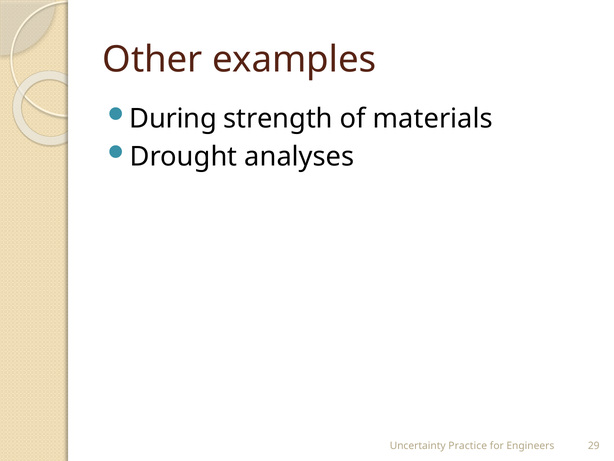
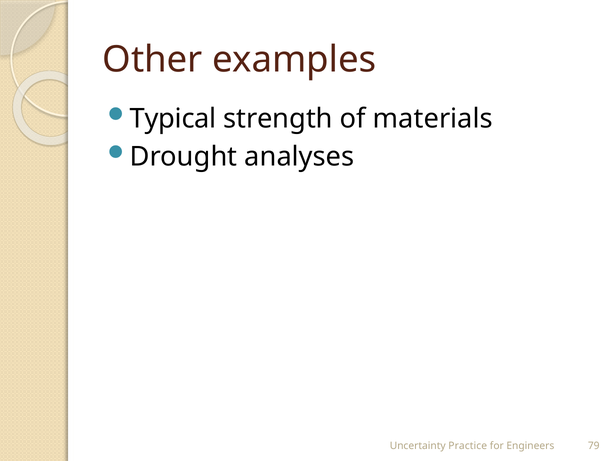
During: During -> Typical
29: 29 -> 79
